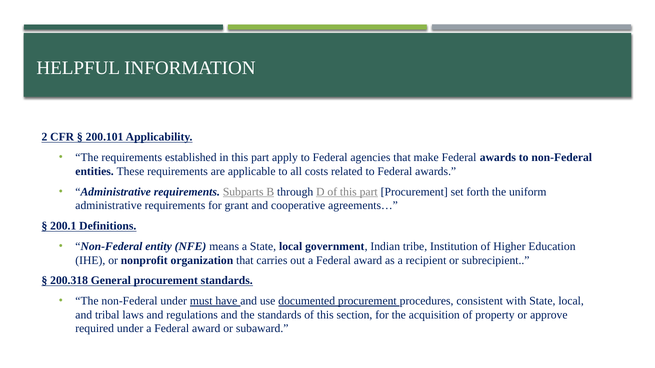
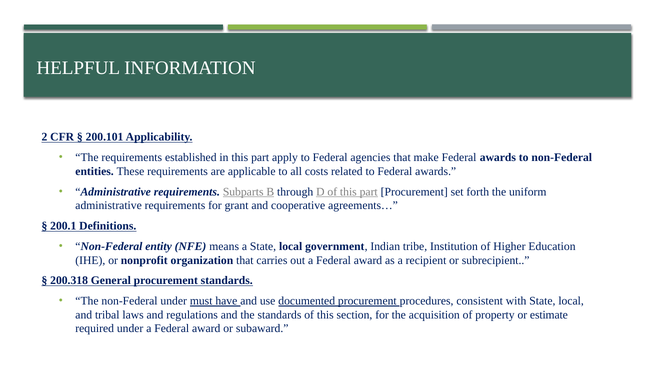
approve: approve -> estimate
